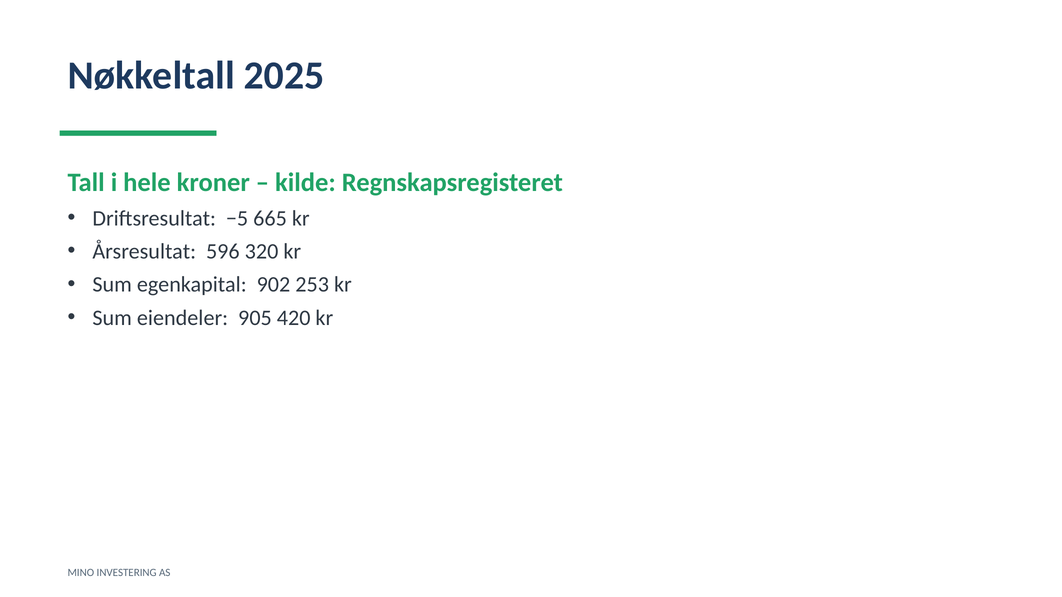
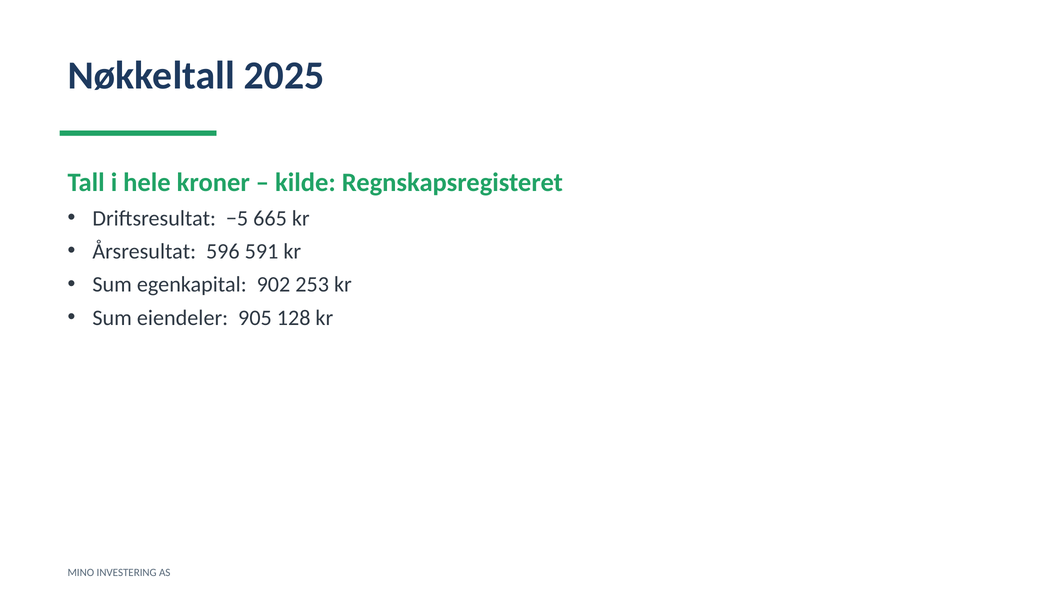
320: 320 -> 591
420: 420 -> 128
